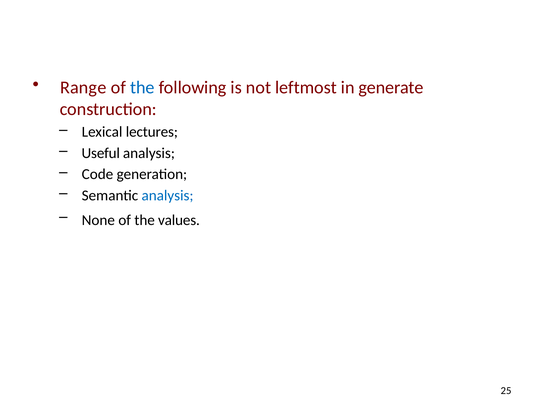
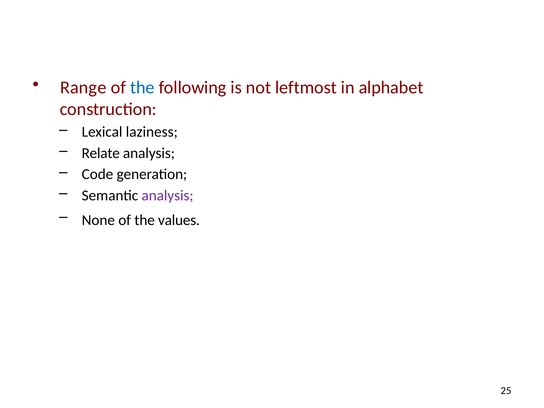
generate: generate -> alphabet
lectures: lectures -> laziness
Useful: Useful -> Relate
analysis at (168, 195) colour: blue -> purple
